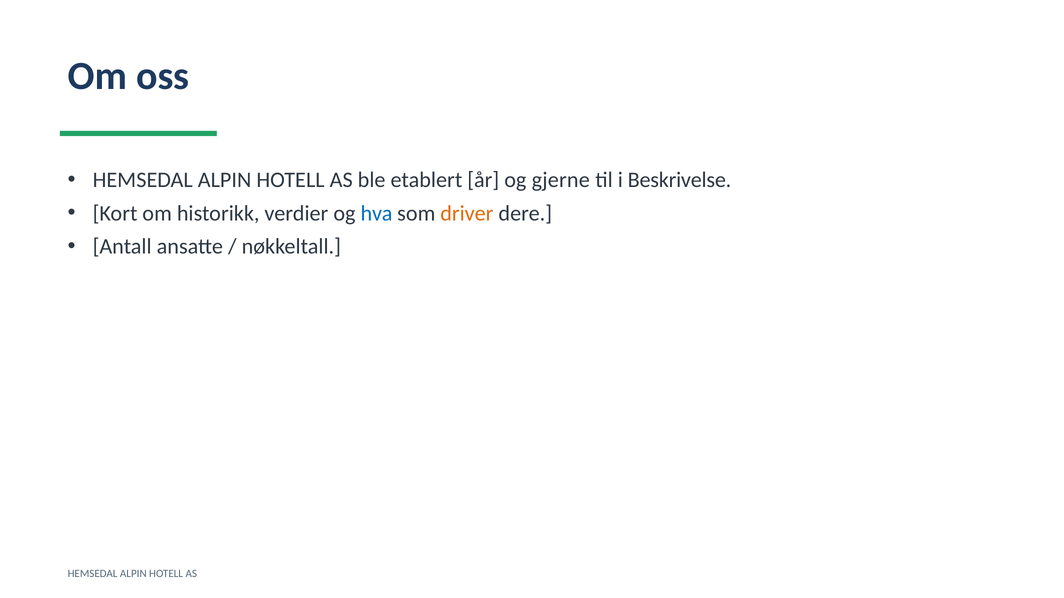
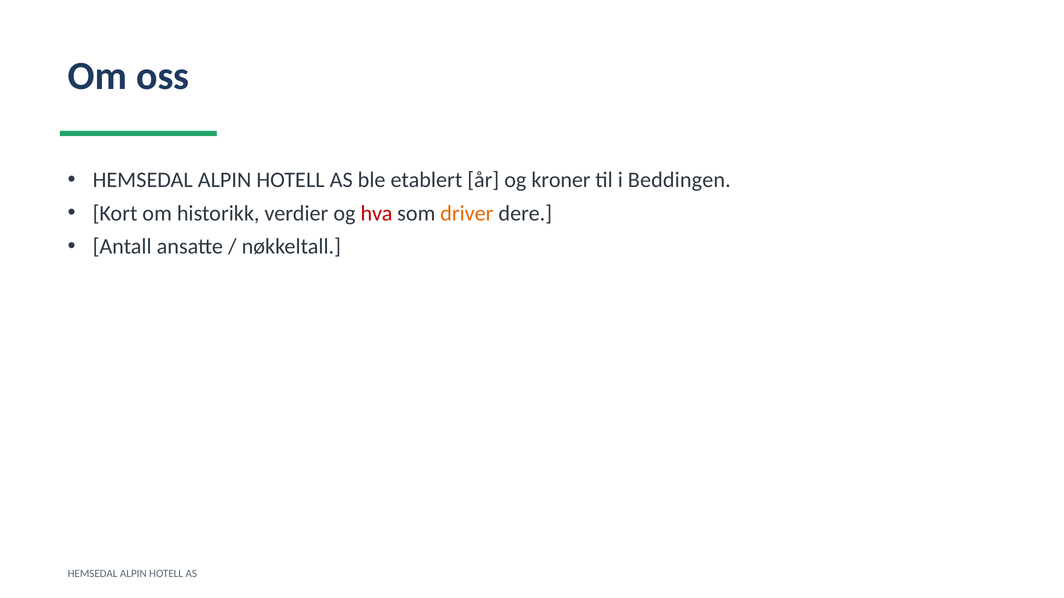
gjerne: gjerne -> kroner
Beskrivelse: Beskrivelse -> Beddingen
hva colour: blue -> red
